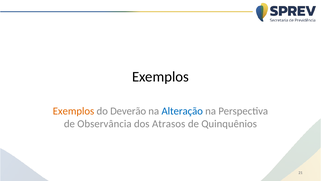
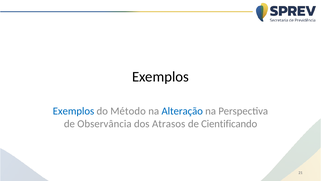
Exemplos at (73, 111) colour: orange -> blue
Deverão: Deverão -> Método
Quinquênios: Quinquênios -> Cientificando
